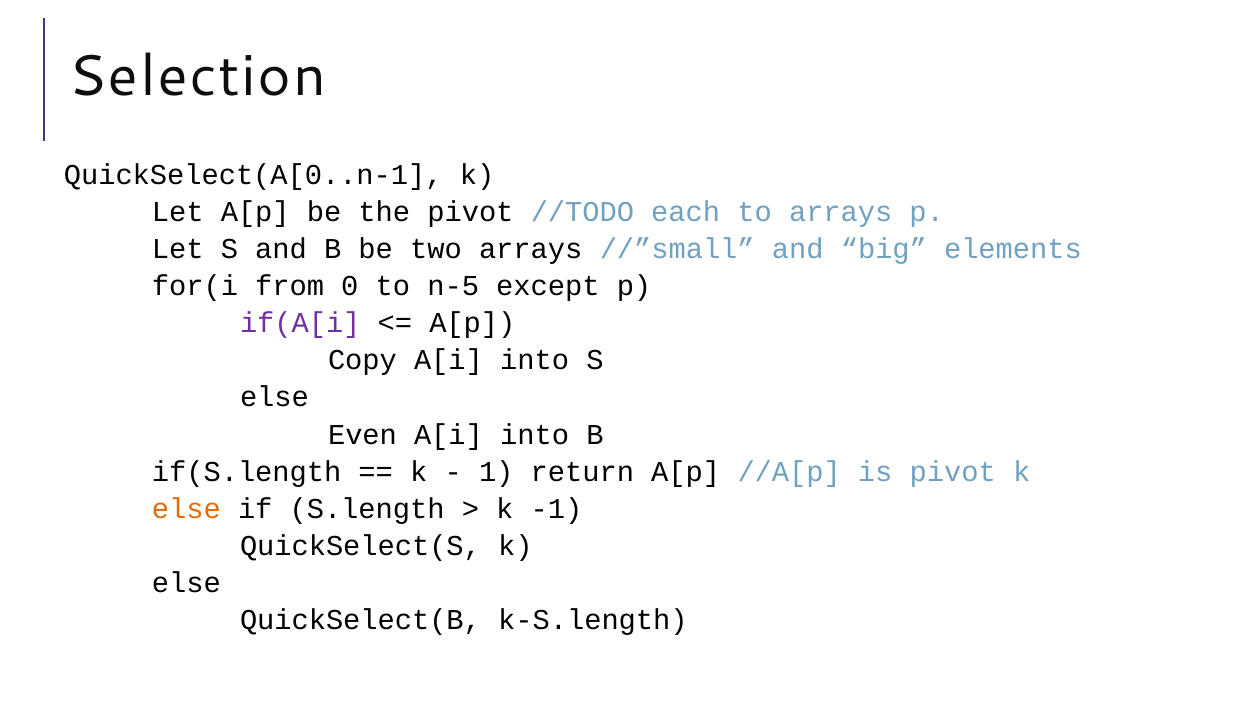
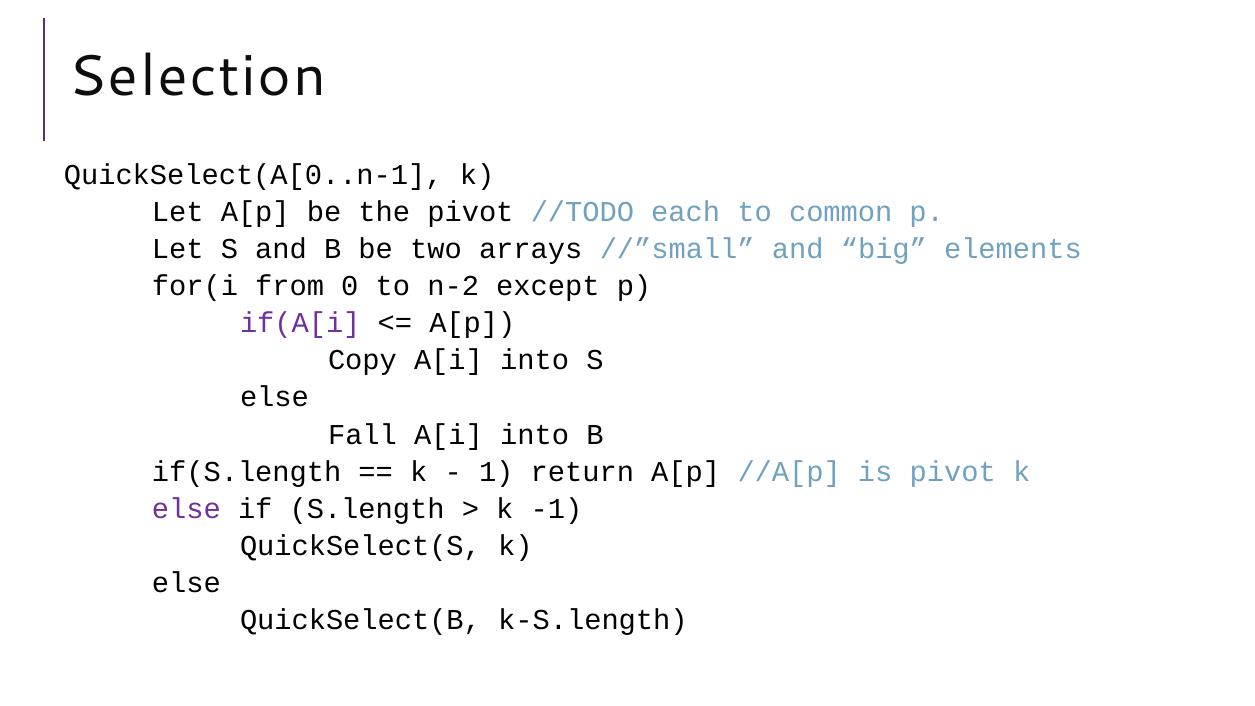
to arrays: arrays -> common
n-5: n-5 -> n-2
Even: Even -> Fall
else at (186, 509) colour: orange -> purple
